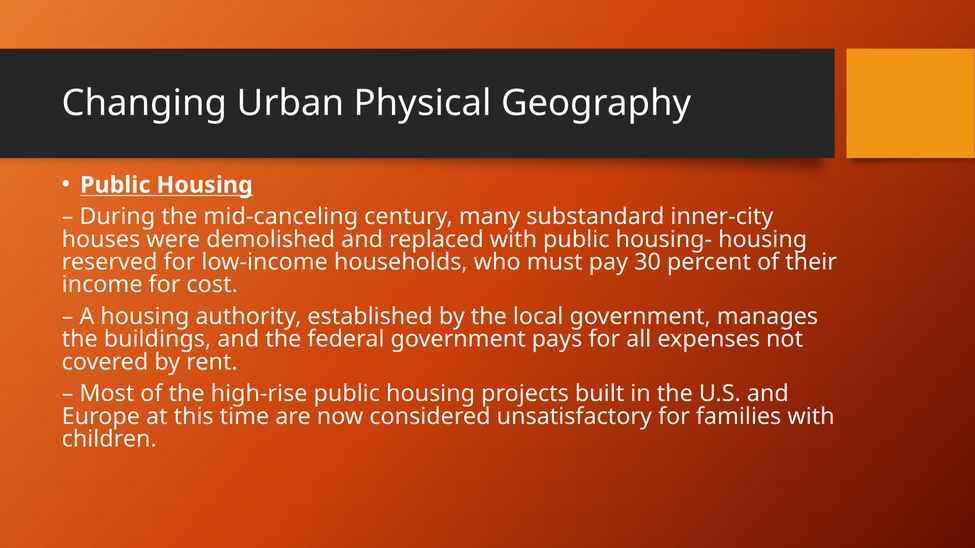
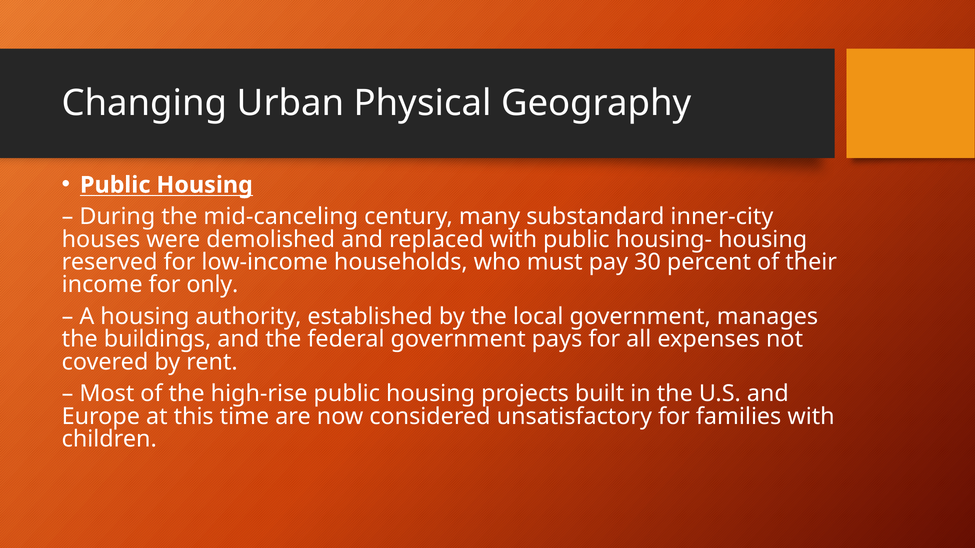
cost: cost -> only
